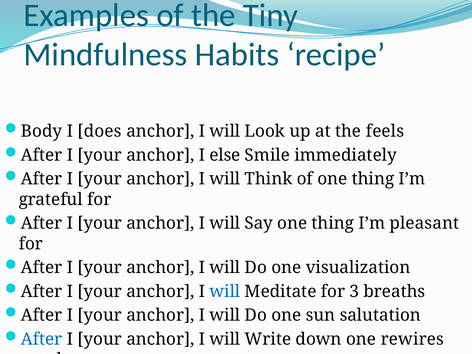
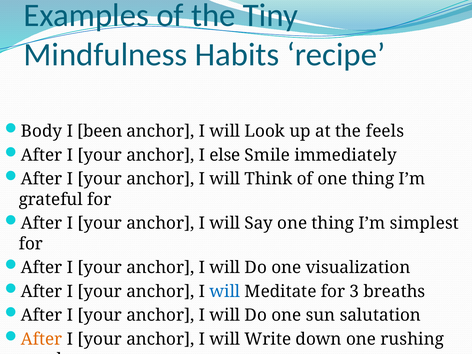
does: does -> been
pleasant: pleasant -> simplest
After at (42, 339) colour: blue -> orange
rewires: rewires -> rushing
